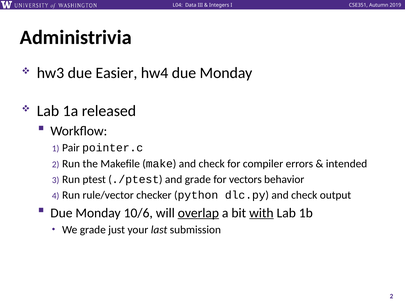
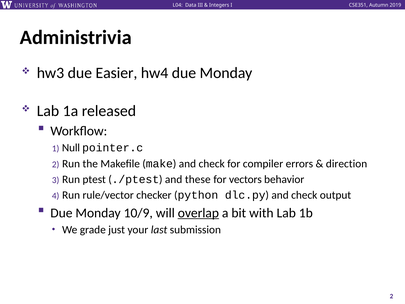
Pair: Pair -> Null
intended: intended -> direction
and grade: grade -> these
10/6: 10/6 -> 10/9
with underline: present -> none
